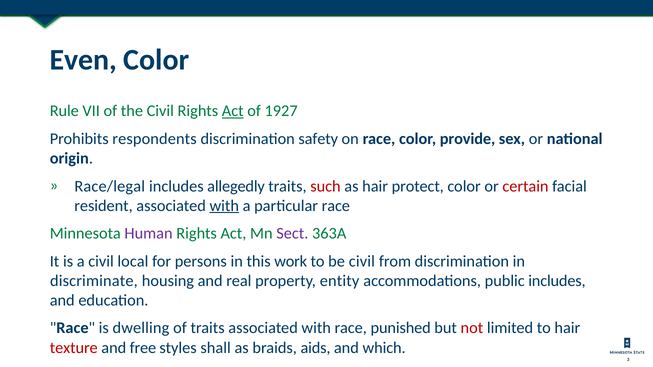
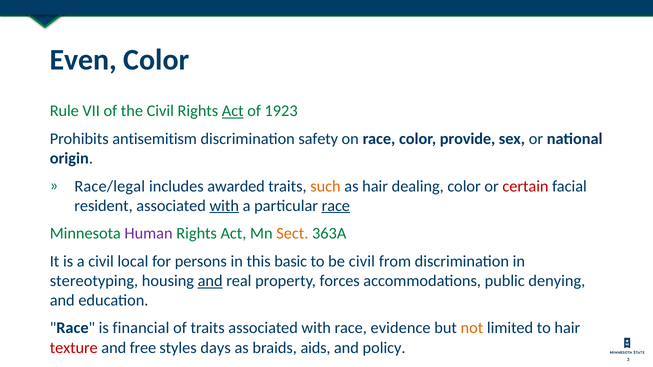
1927: 1927 -> 1923
respondents: respondents -> antisemitism
allegedly: allegedly -> awarded
such colour: red -> orange
protect: protect -> dealing
race at (336, 206) underline: none -> present
Sect colour: purple -> orange
work: work -> basic
discriminate: discriminate -> stereotyping
and at (210, 281) underline: none -> present
entity: entity -> forces
public includes: includes -> denying
dwelling: dwelling -> financial
punished: punished -> evidence
not colour: red -> orange
shall: shall -> days
which: which -> policy
